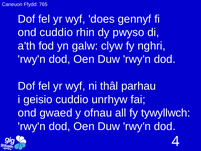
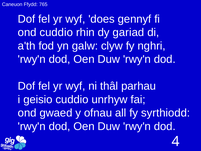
pwyso: pwyso -> gariad
tywyllwch: tywyllwch -> syrthiodd
